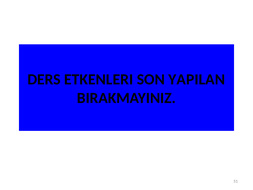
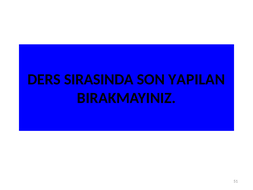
ETKENLERI: ETKENLERI -> SIRASINDA
